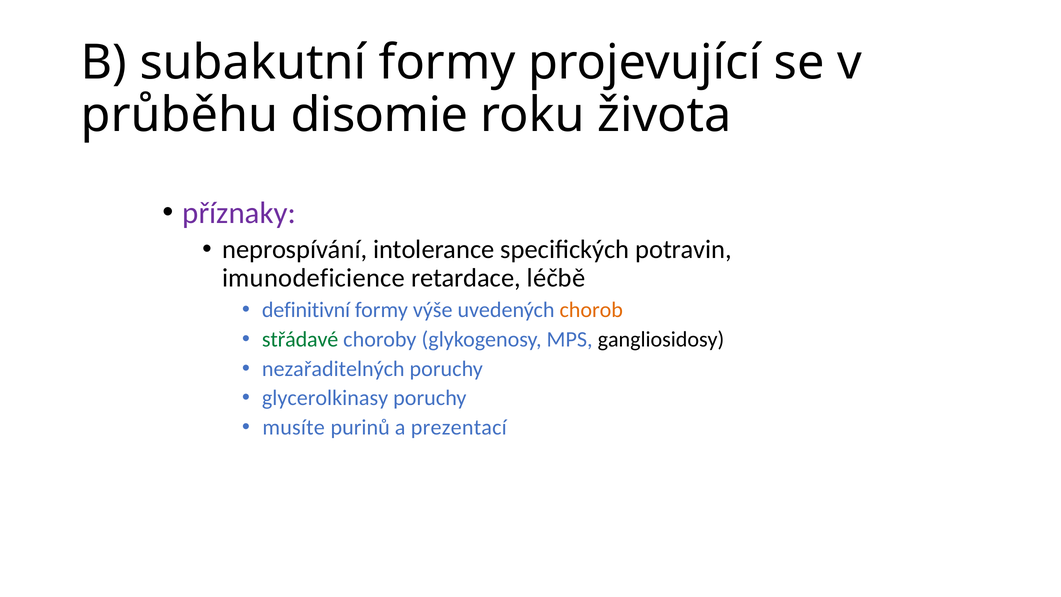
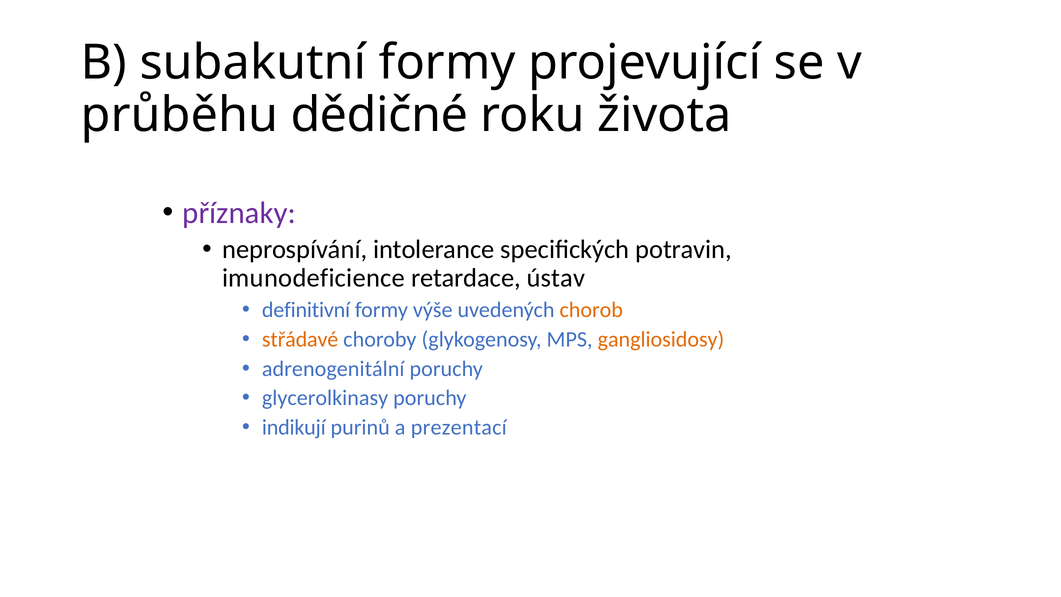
disomie: disomie -> dědičné
léčbě: léčbě -> ústav
střádavé colour: green -> orange
gangliosidosy colour: black -> orange
nezařaditelných: nezařaditelných -> adrenogenitální
musíte: musíte -> indikují
